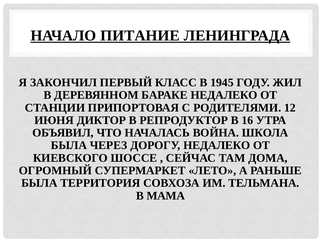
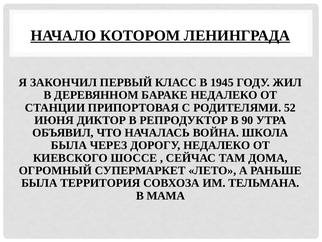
ПИТАНИЕ: ПИТАНИЕ -> КОТОРОМ
12: 12 -> 52
16: 16 -> 90
